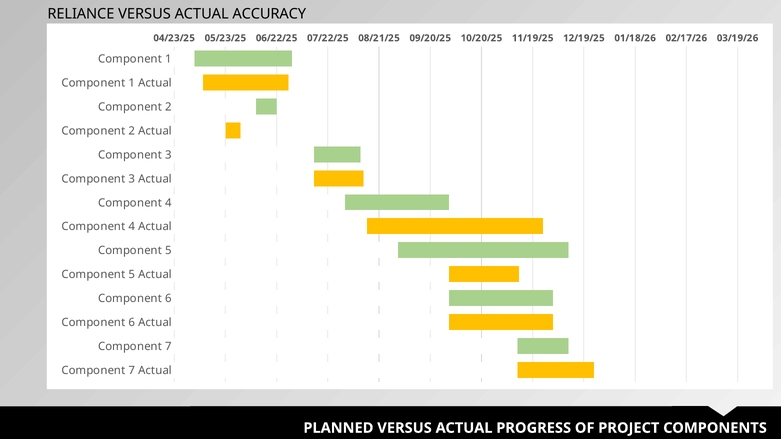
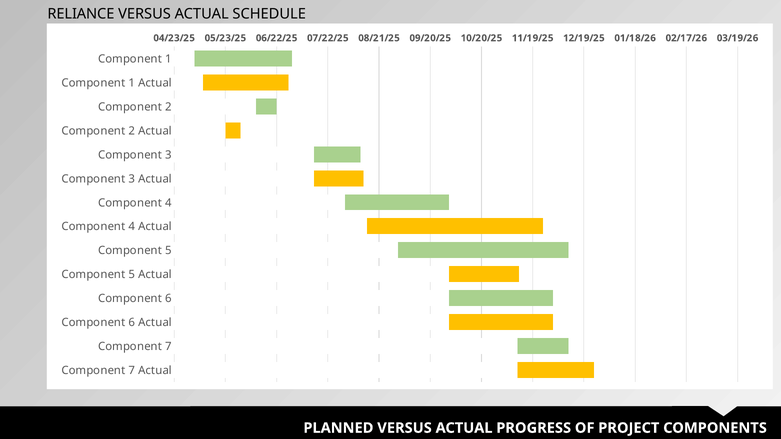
ACCURACY: ACCURACY -> SCHEDULE
